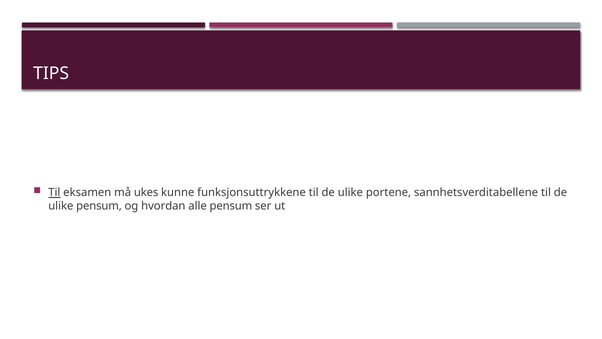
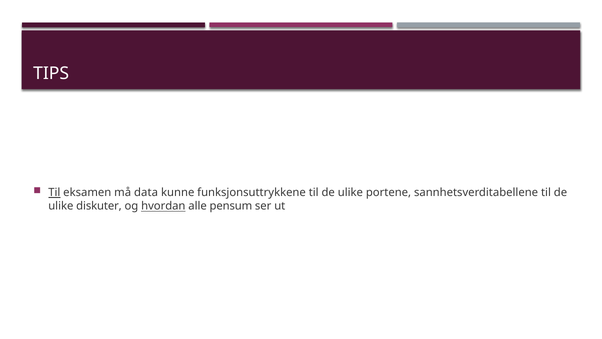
ukes: ukes -> data
ulike pensum: pensum -> diskuter
hvordan underline: none -> present
